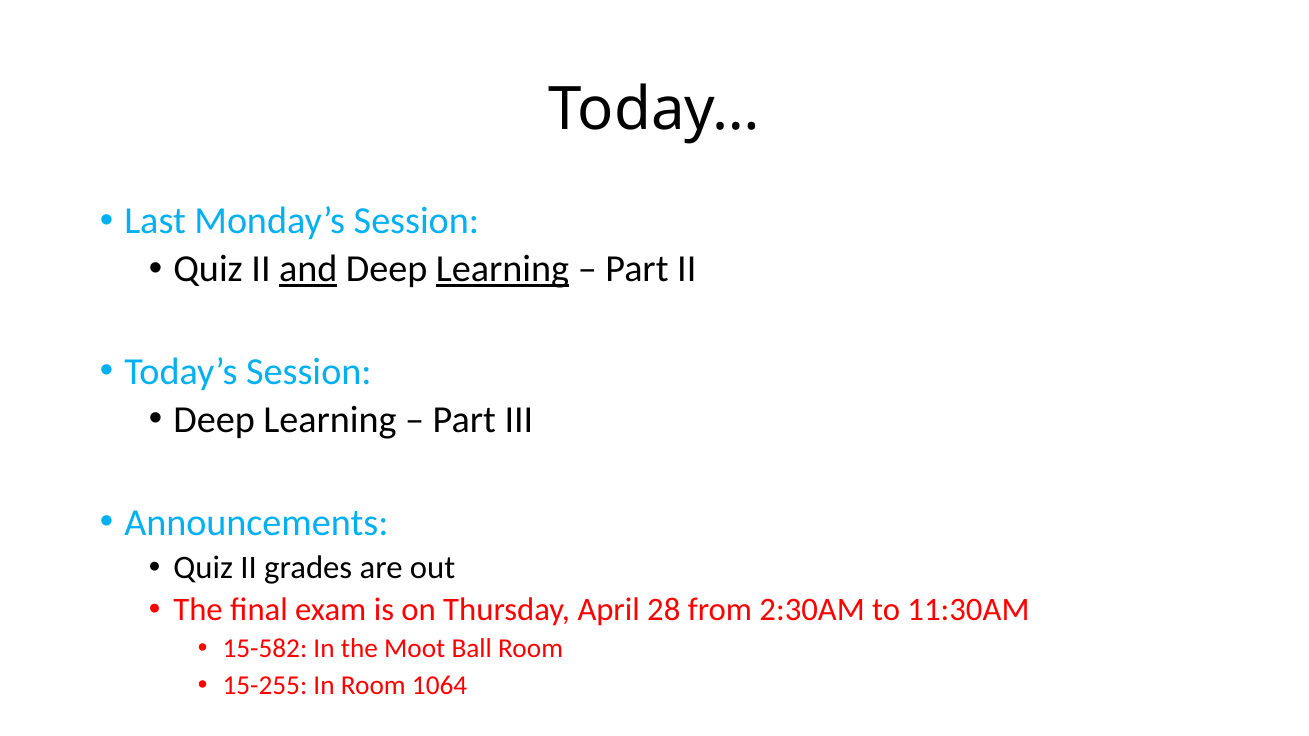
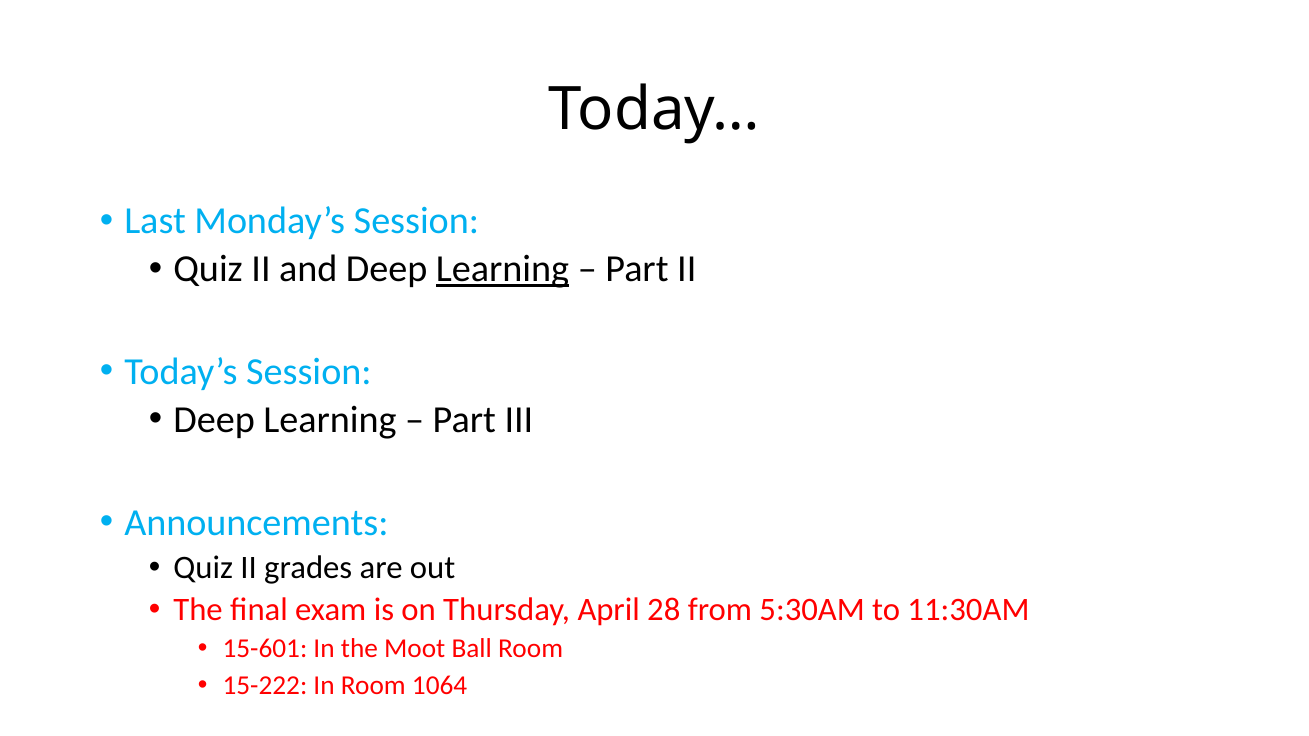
and underline: present -> none
2:30AM: 2:30AM -> 5:30AM
15-582: 15-582 -> 15-601
15-255: 15-255 -> 15-222
